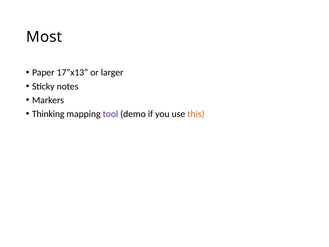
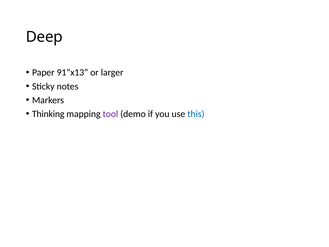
Most: Most -> Deep
17”x13: 17”x13 -> 91”x13
this colour: orange -> blue
